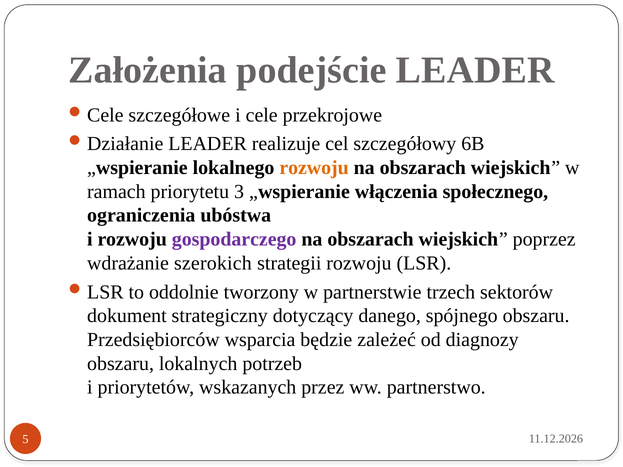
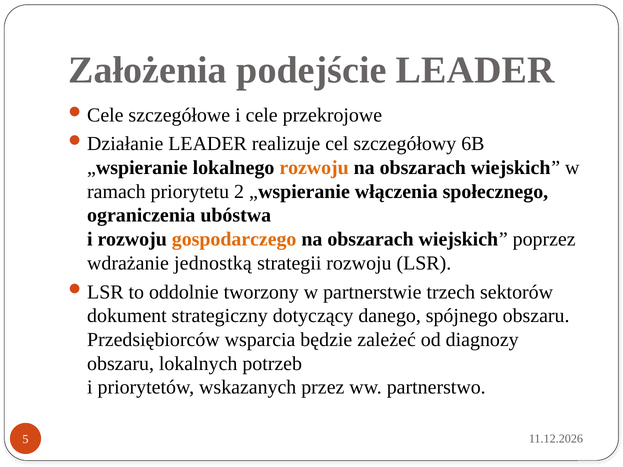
3: 3 -> 2
gospodarczego colour: purple -> orange
szerokich: szerokich -> jednostką
